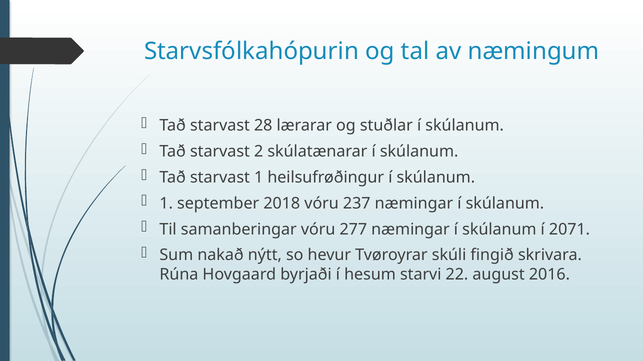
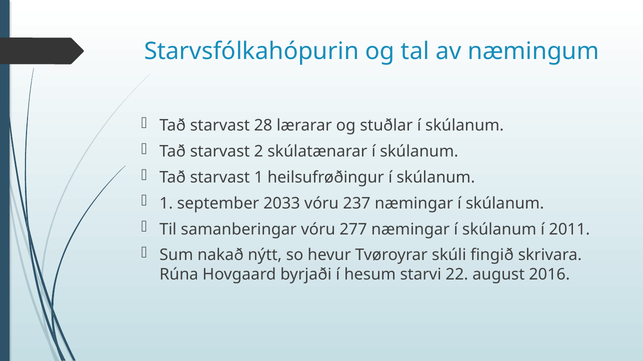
2018: 2018 -> 2033
2071: 2071 -> 2011
